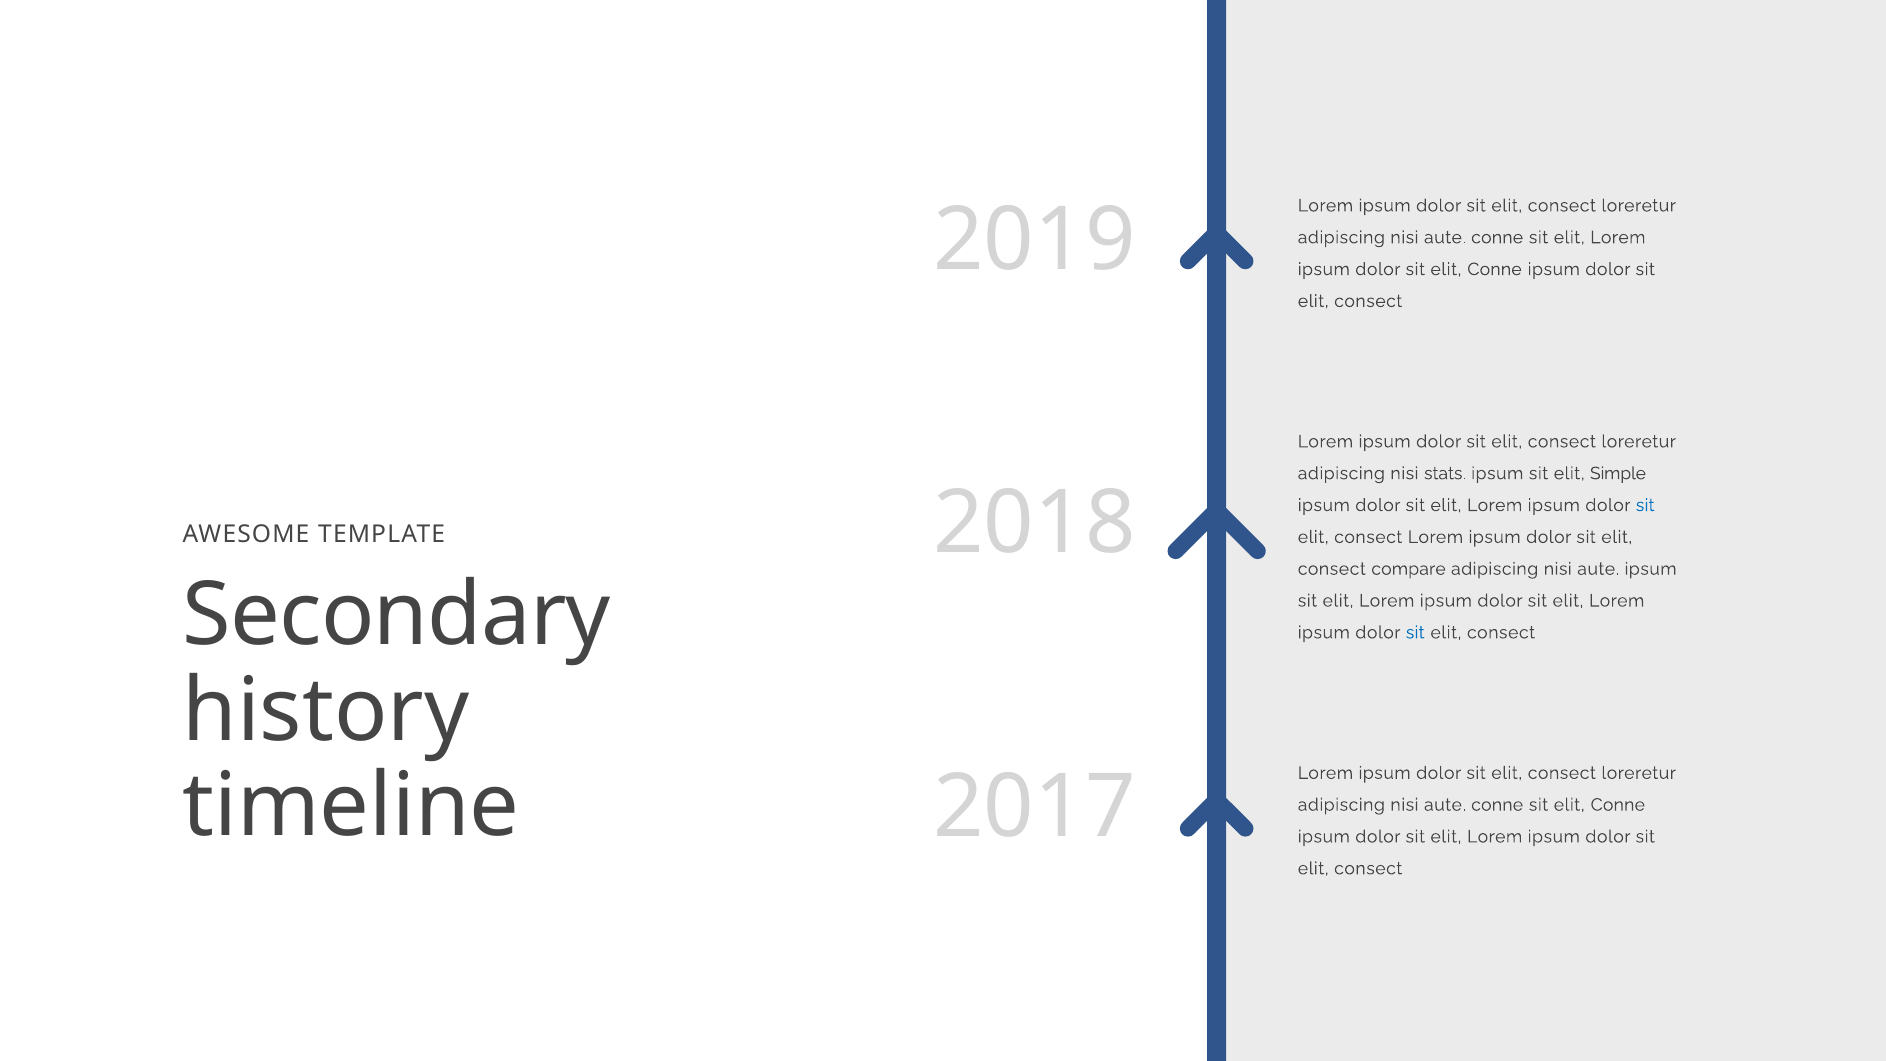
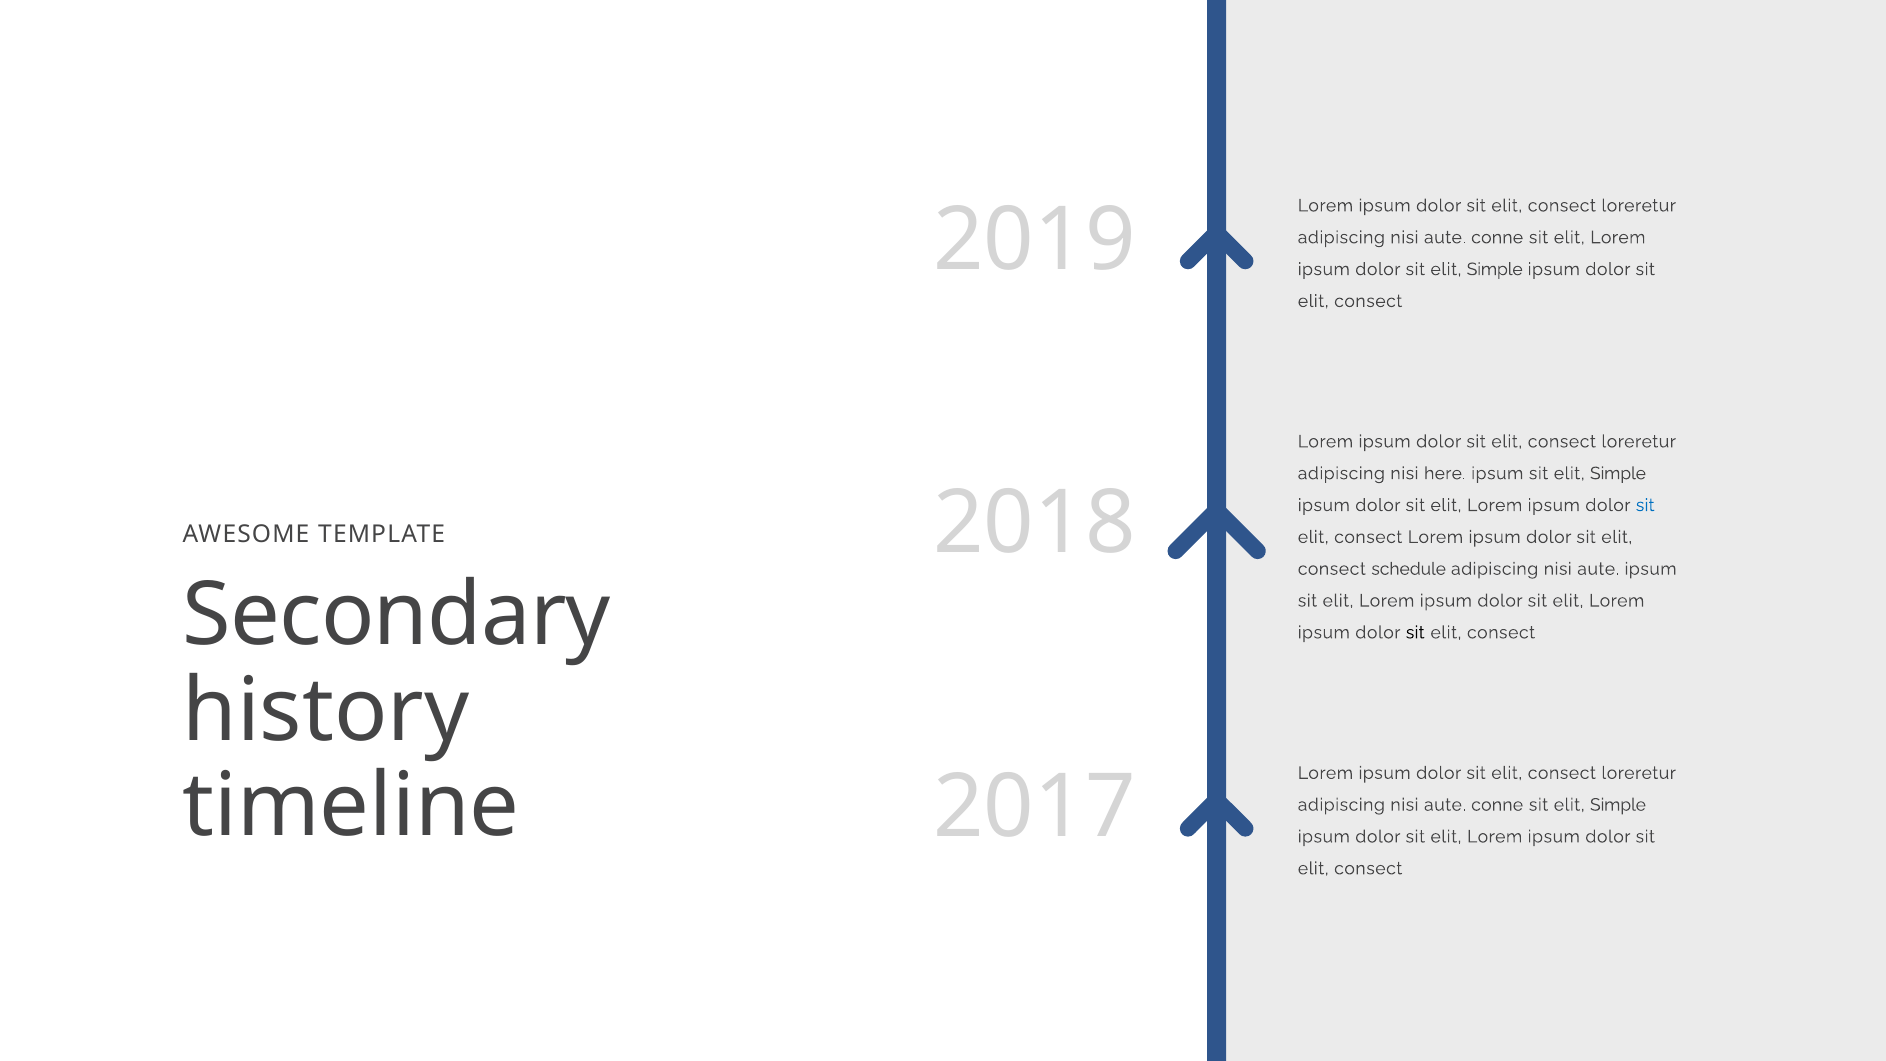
dolor sit elit Conne: Conne -> Simple
stats: stats -> here
compare: compare -> schedule
sit at (1415, 632) colour: blue -> black
Conne at (1618, 805): Conne -> Simple
